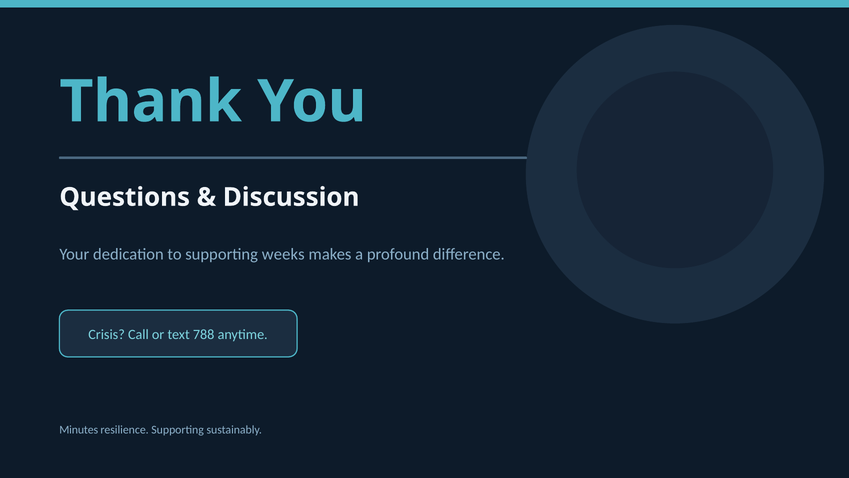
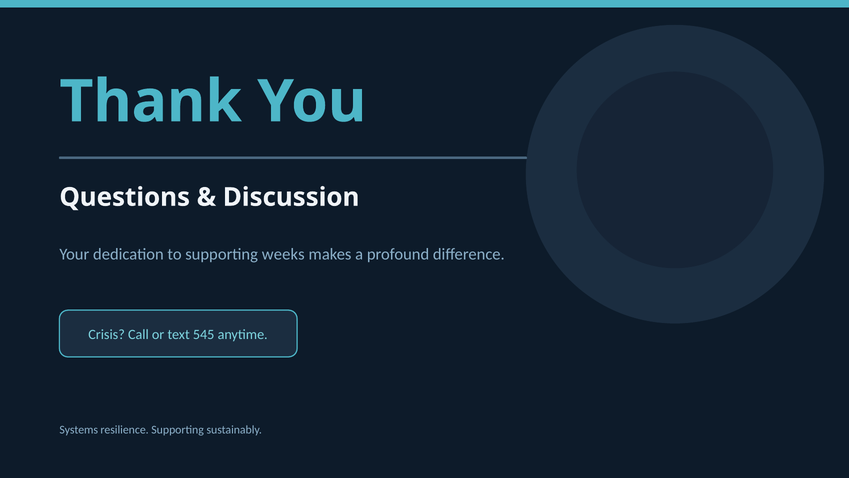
788: 788 -> 545
Minutes: Minutes -> Systems
